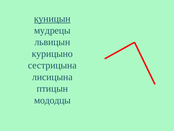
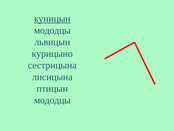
мудрецы at (52, 30): мудрецы -> мододцы
